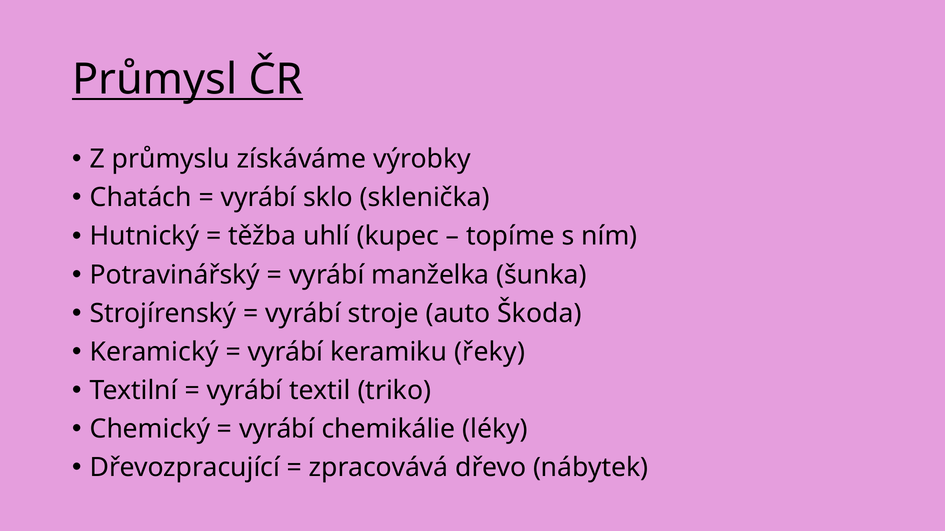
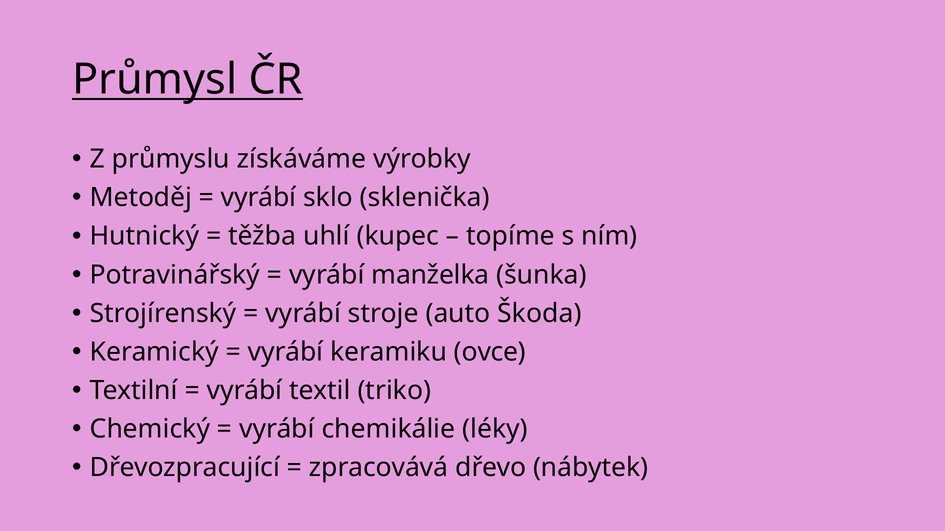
Chatách: Chatách -> Metoděj
řeky: řeky -> ovce
